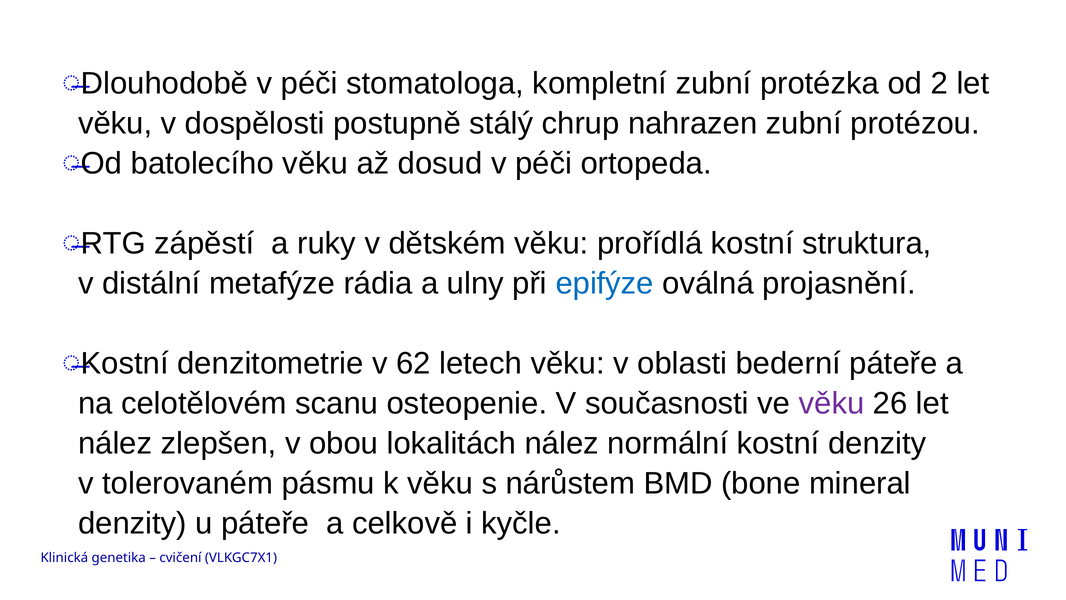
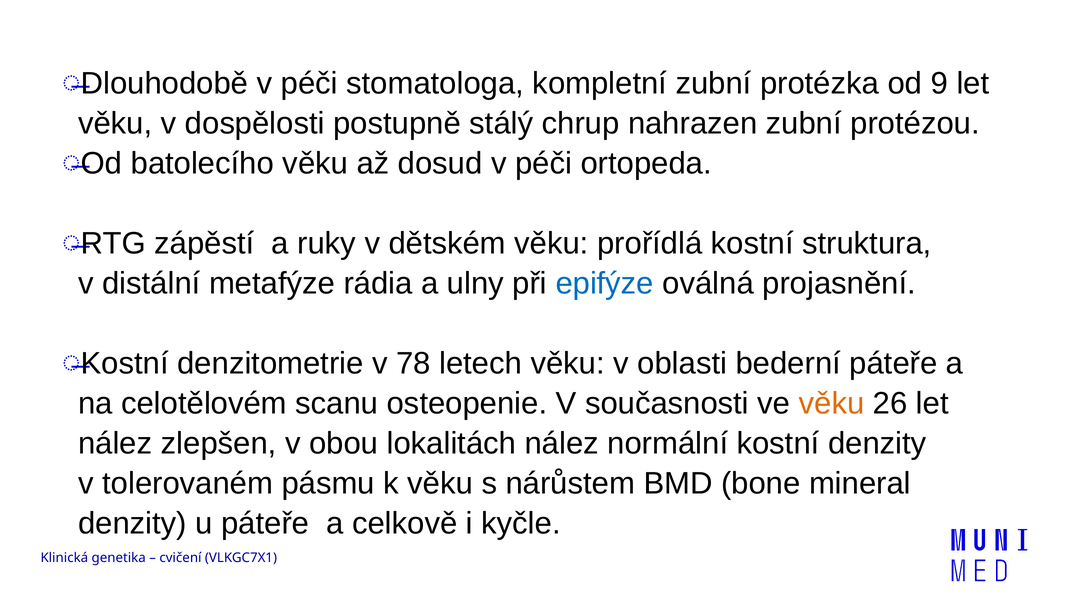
2: 2 -> 9
62: 62 -> 78
věku at (832, 403) colour: purple -> orange
